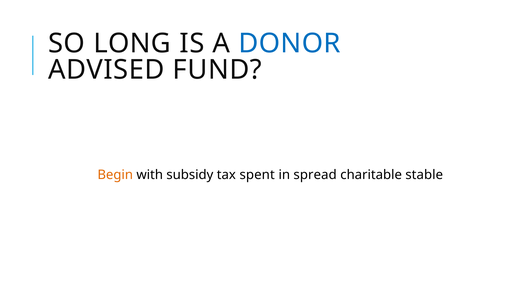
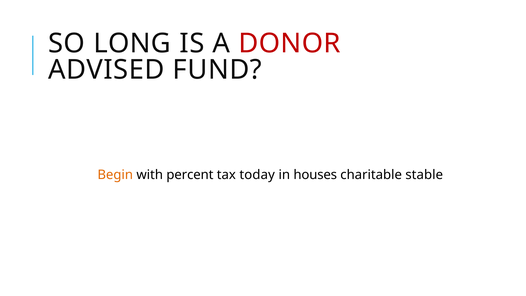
DONOR colour: blue -> red
subsidy: subsidy -> percent
spent: spent -> today
spread: spread -> houses
